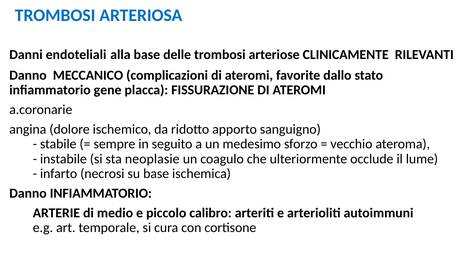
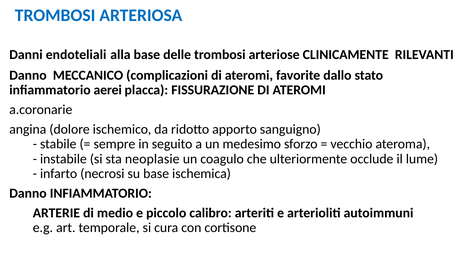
gene: gene -> aerei
